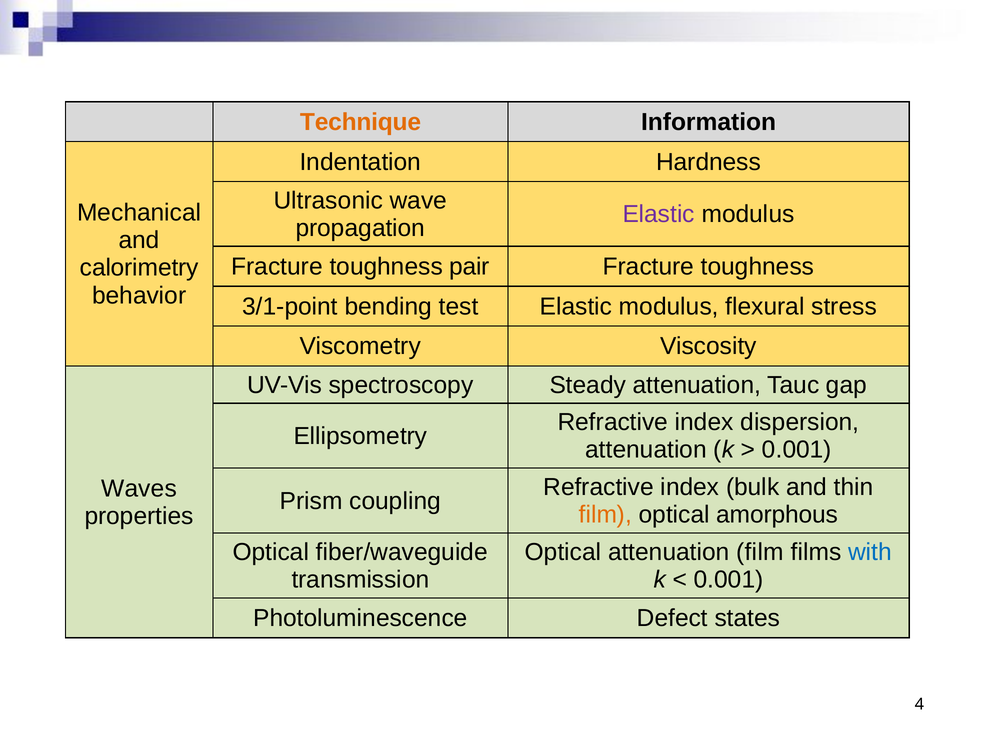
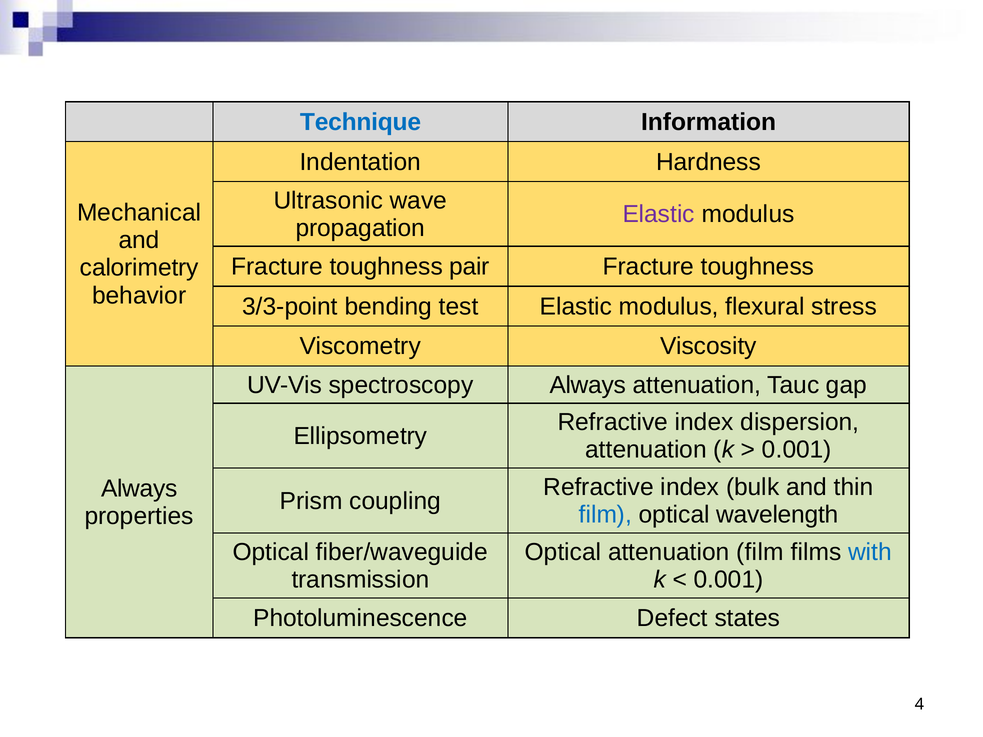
Technique colour: orange -> blue
3/1-point: 3/1-point -> 3/3-point
spectroscopy Steady: Steady -> Always
Waves at (139, 489): Waves -> Always
film at (605, 515) colour: orange -> blue
amorphous: amorphous -> wavelength
